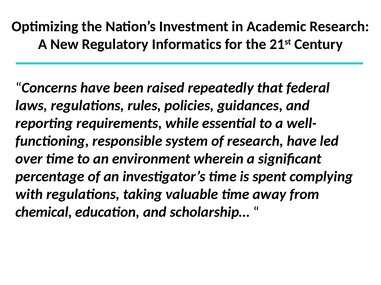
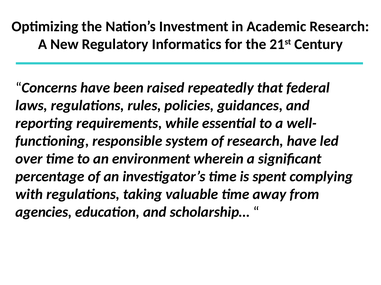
chemical: chemical -> agencies
